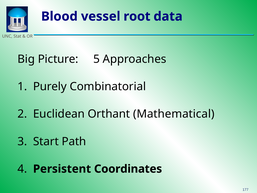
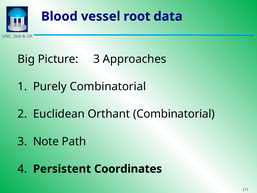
Picture 5: 5 -> 3
Orthant Mathematical: Mathematical -> Combinatorial
Start: Start -> Note
